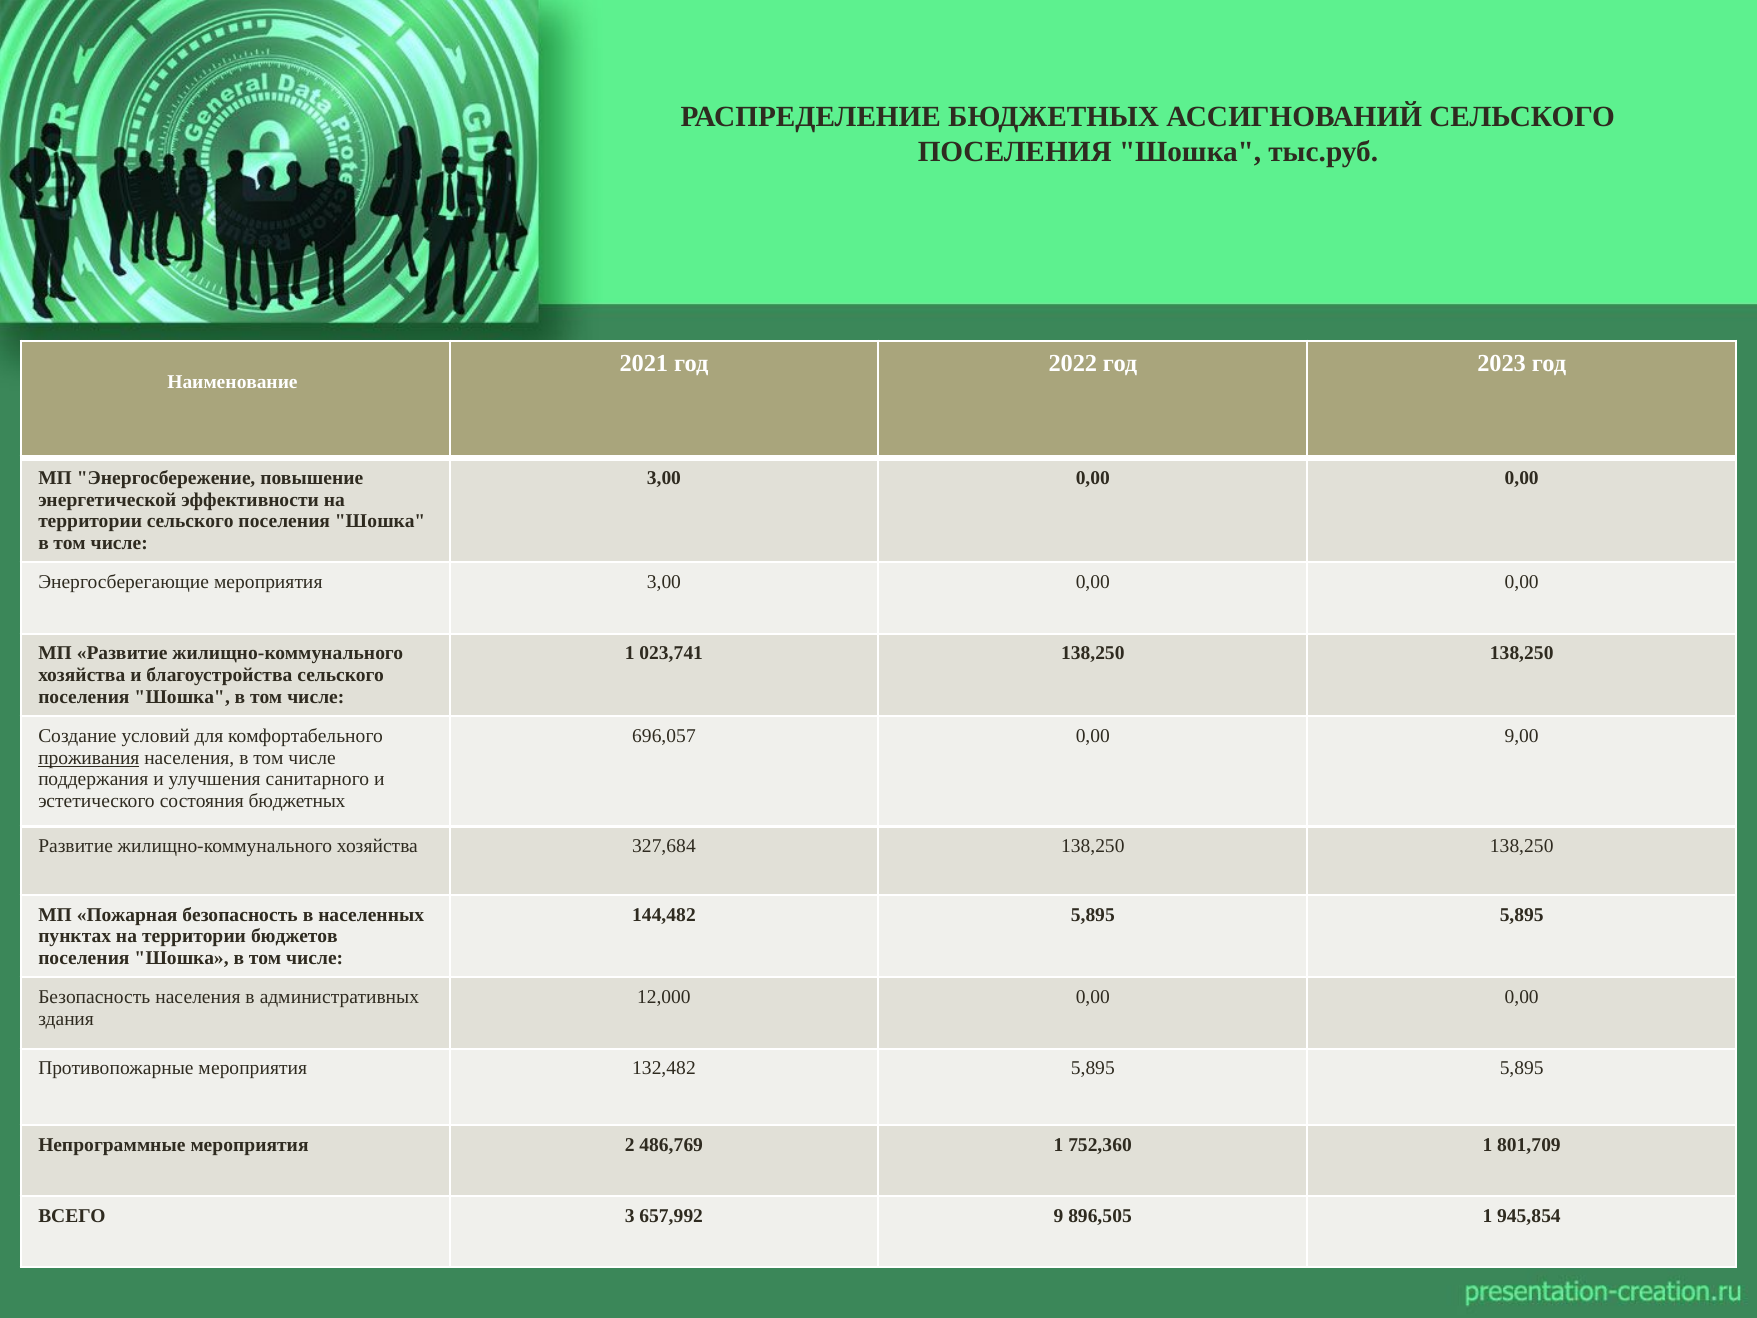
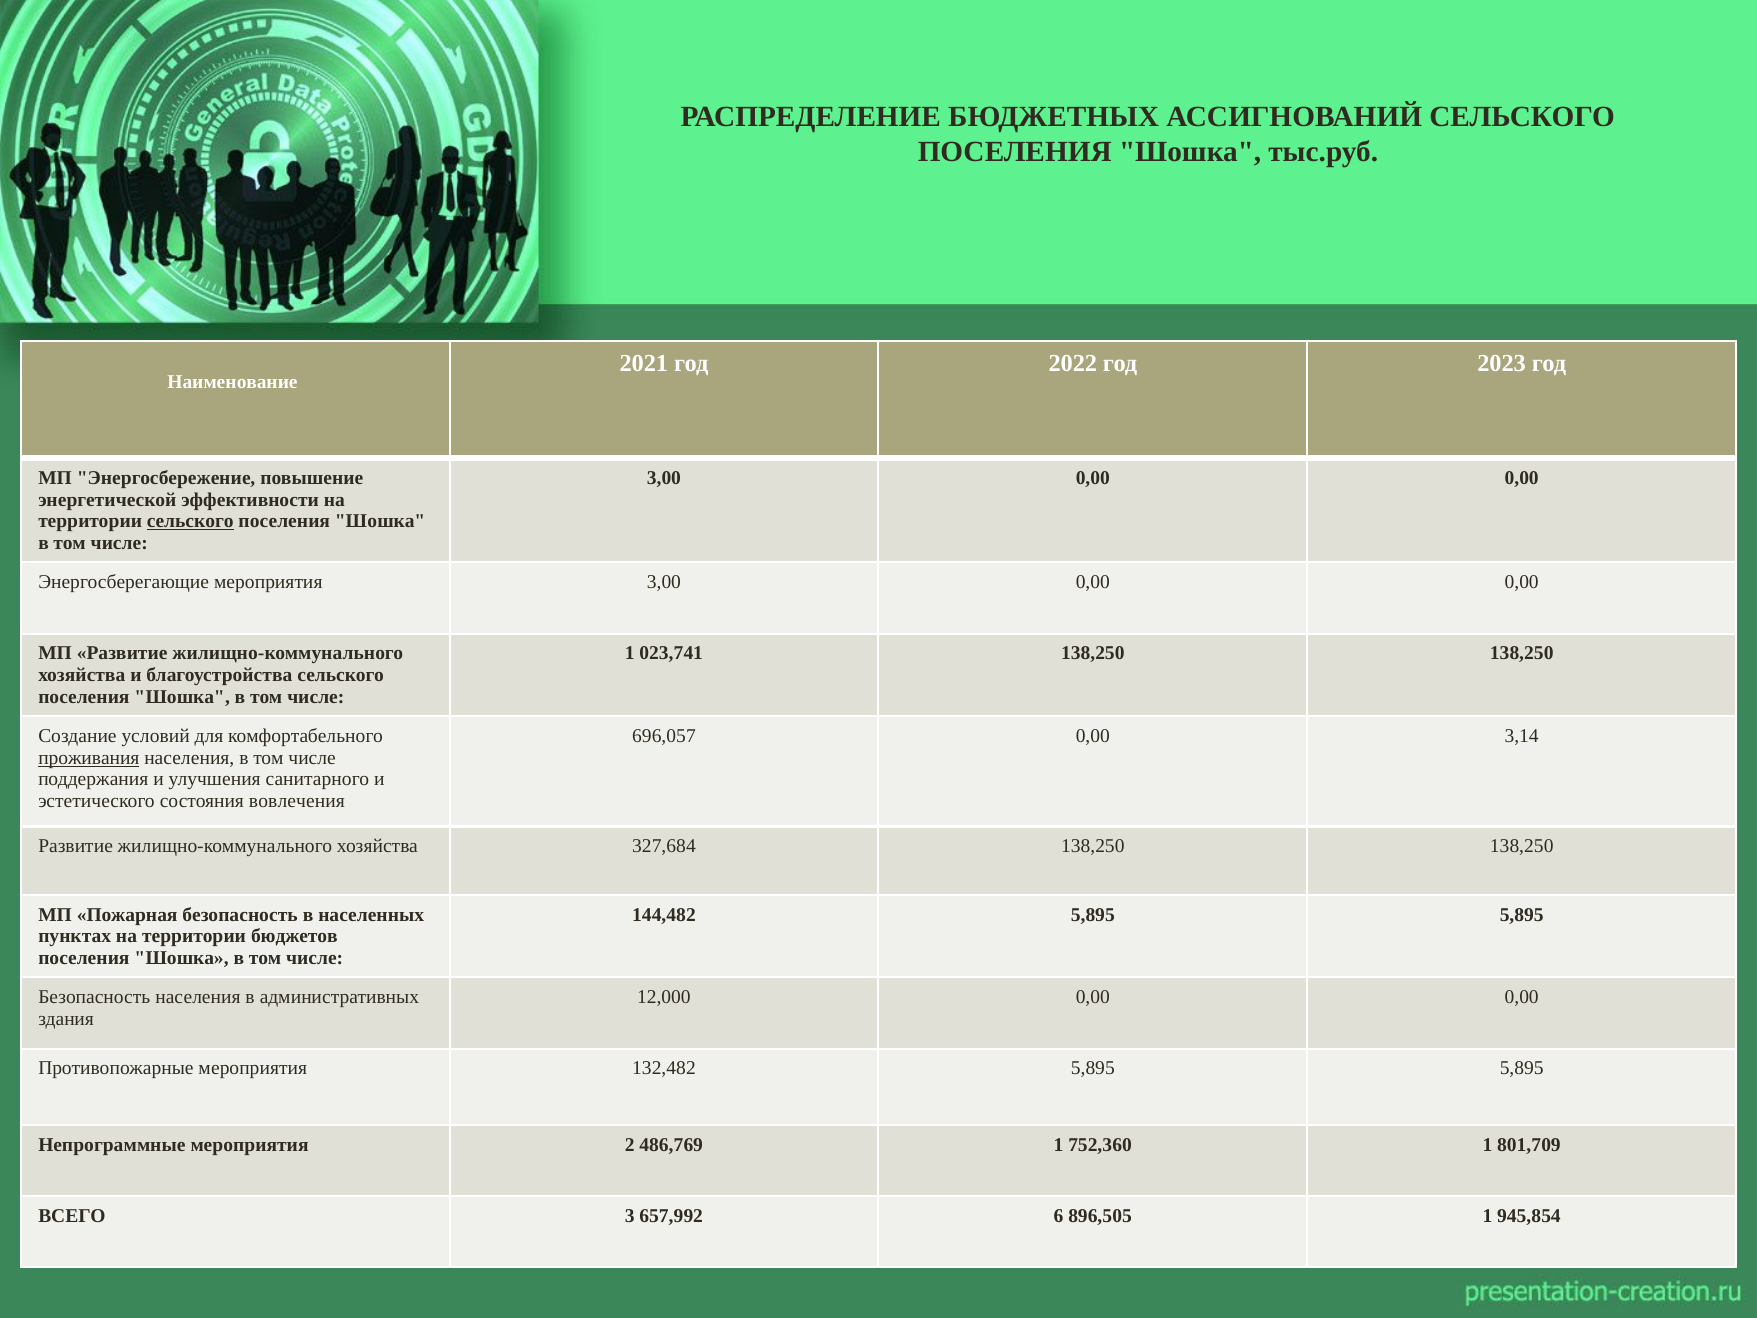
сельского at (190, 521) underline: none -> present
9,00: 9,00 -> 3,14
состояния бюджетных: бюджетных -> вовлечения
9: 9 -> 6
